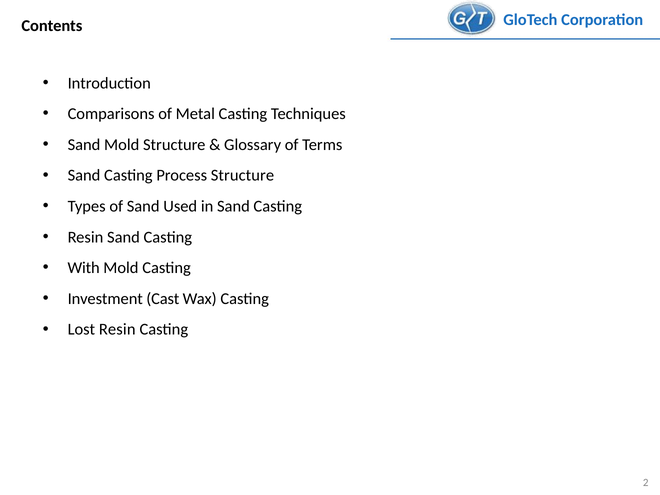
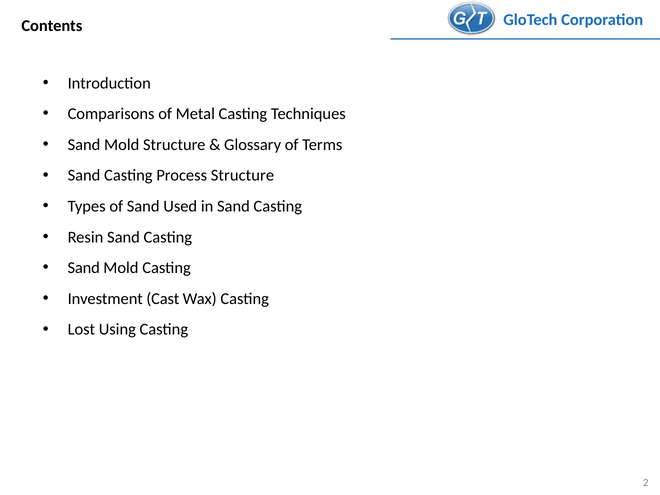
With at (84, 268): With -> Sand
Lost Resin: Resin -> Using
